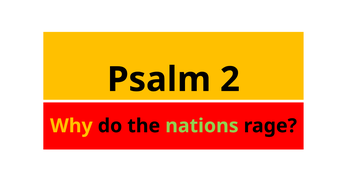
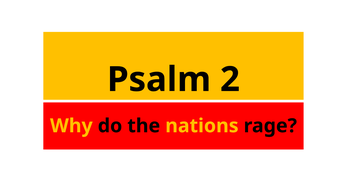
nations colour: light green -> yellow
